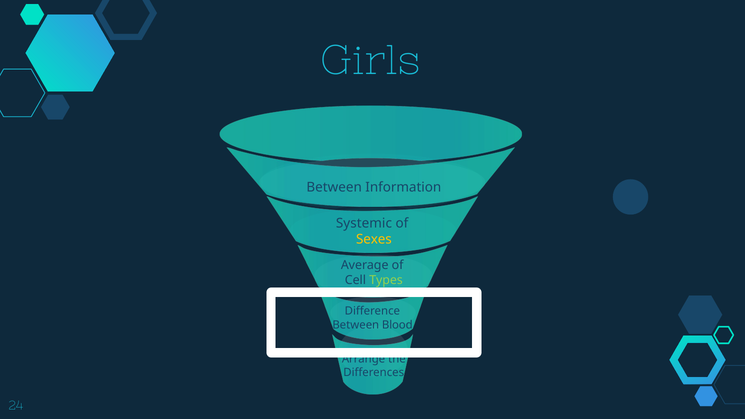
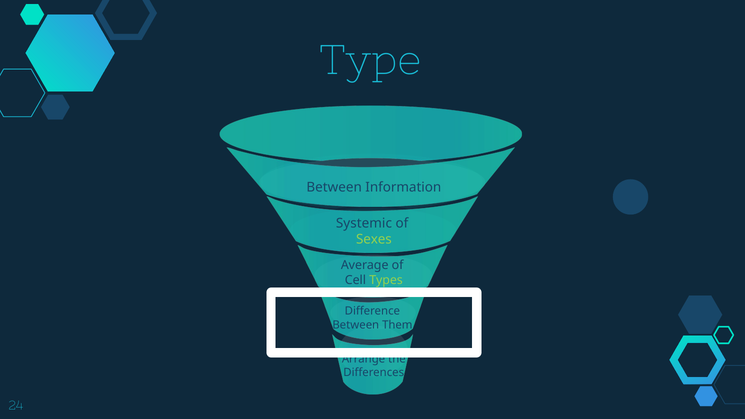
Girls: Girls -> Type
Sexes colour: yellow -> light green
Blood: Blood -> Them
